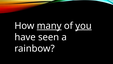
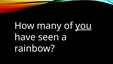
many underline: present -> none
